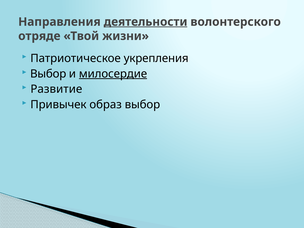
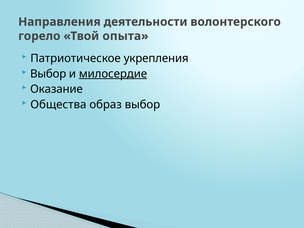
деятельности underline: present -> none
отряде: отряде -> горело
жизни: жизни -> опыта
Развитие: Развитие -> Оказание
Привычек: Привычек -> Общества
